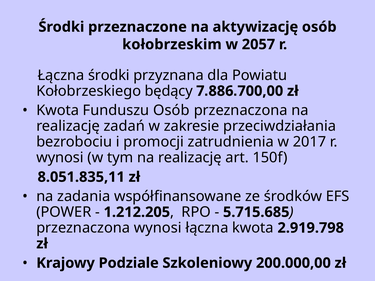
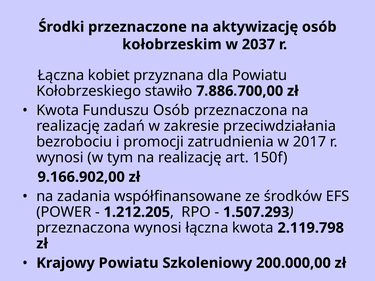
2057: 2057 -> 2037
Łączna środki: środki -> kobiet
będący: będący -> stawiło
8.051.835,11: 8.051.835,11 -> 9.166.902,00
5.715.685: 5.715.685 -> 1.507.293
2.919.798: 2.919.798 -> 2.119.798
Krajowy Podziale: Podziale -> Powiatu
